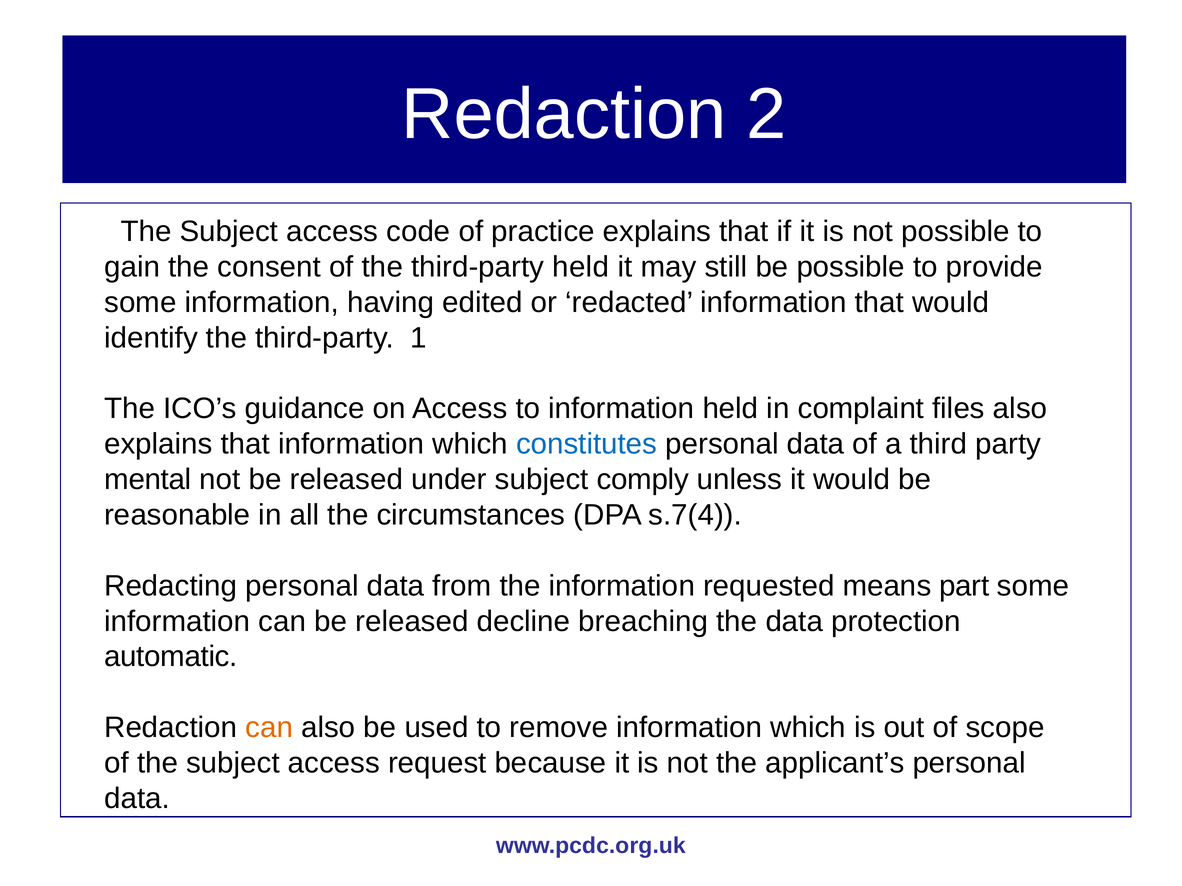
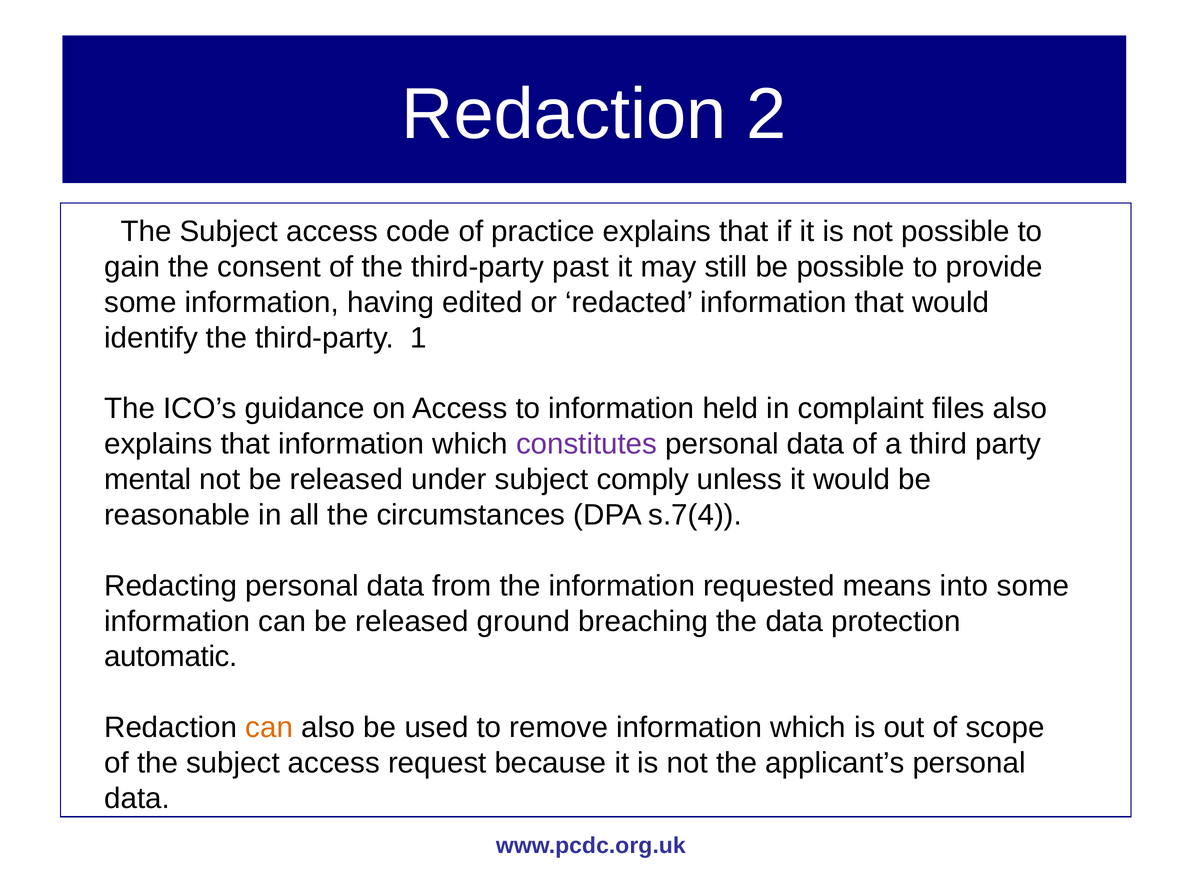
third-party held: held -> past
constitutes colour: blue -> purple
part: part -> into
decline: decline -> ground
